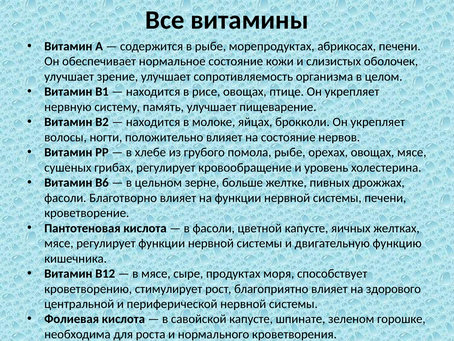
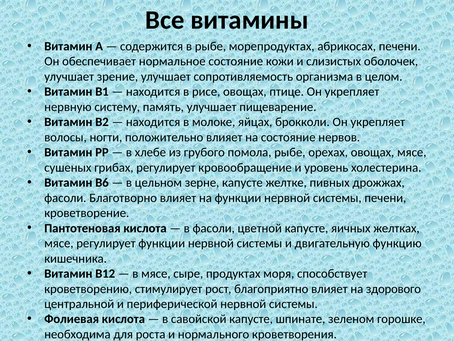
зерне больше: больше -> капусте
